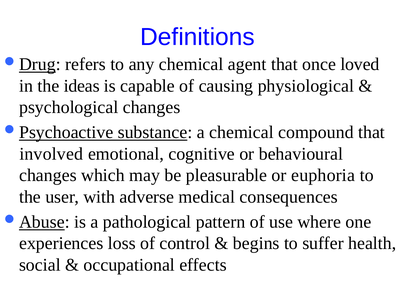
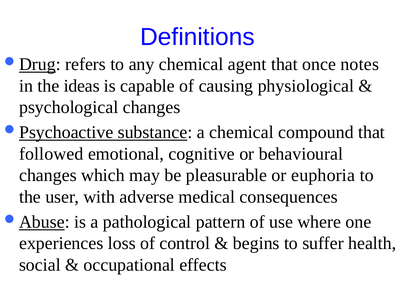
loved: loved -> notes
involved: involved -> followed
